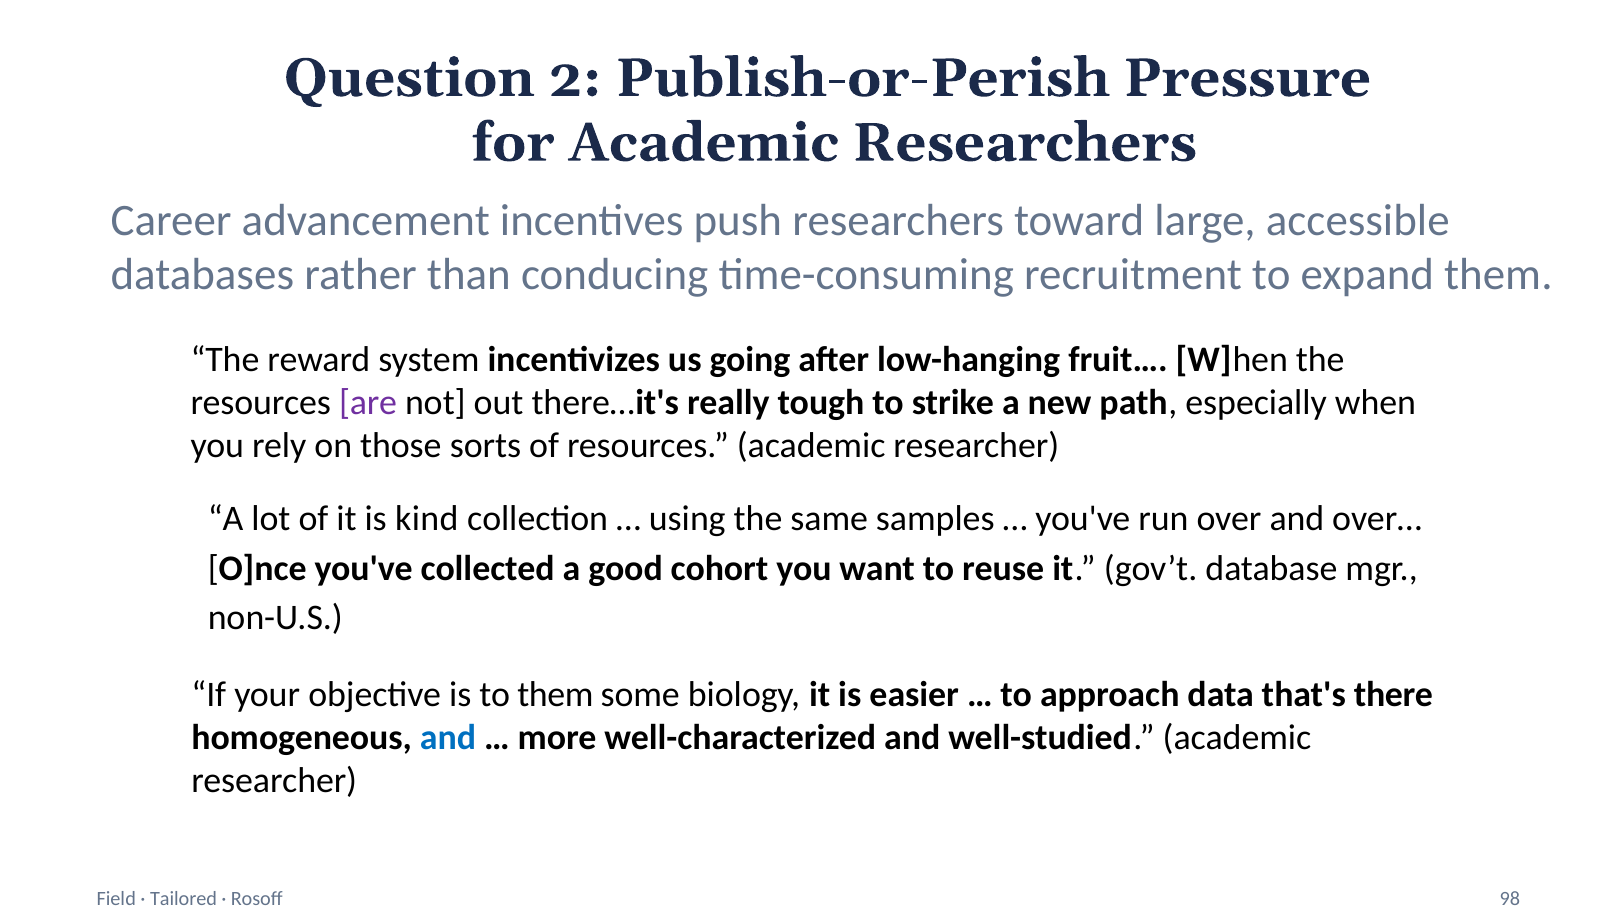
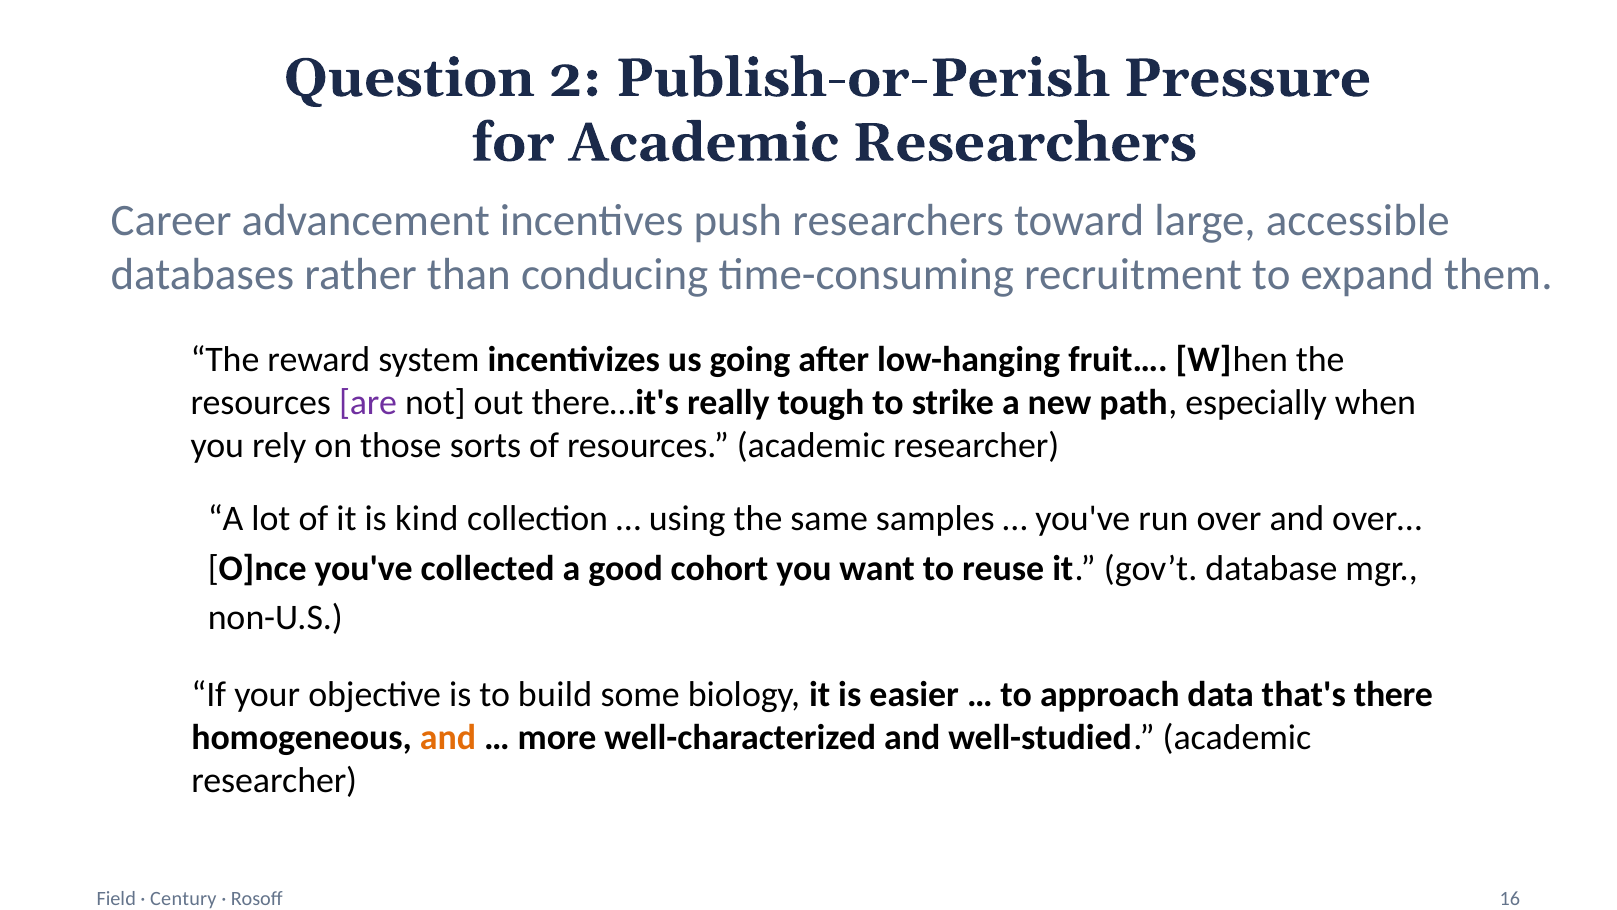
to them: them -> build
and at (448, 737) colour: blue -> orange
Tailored: Tailored -> Century
98: 98 -> 16
